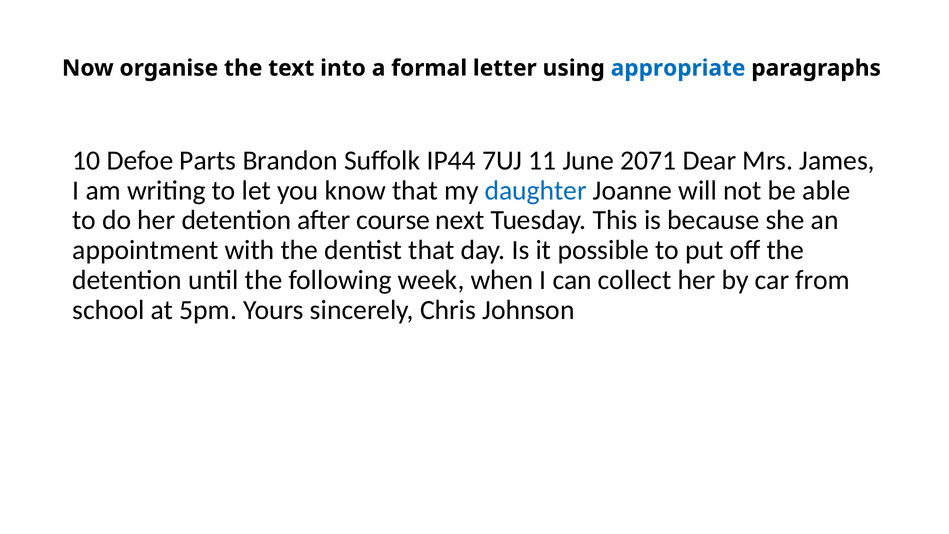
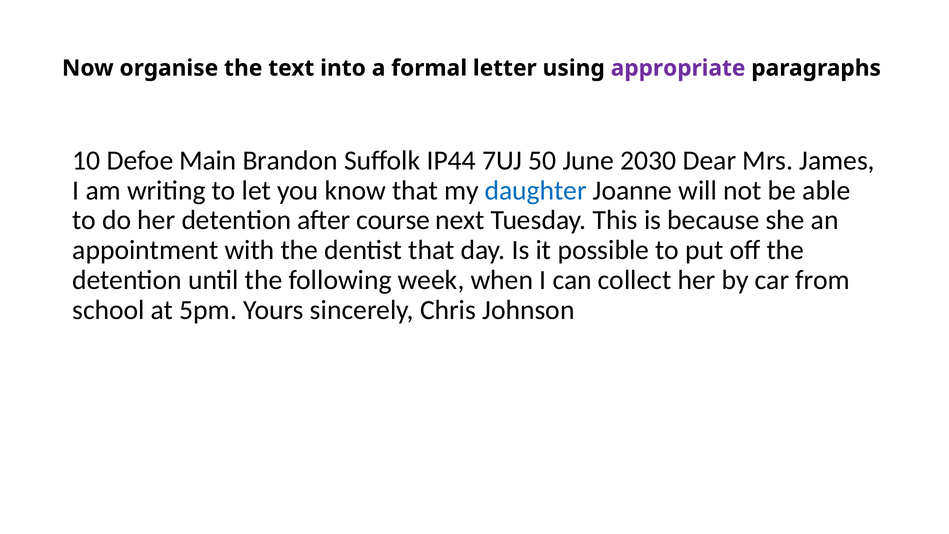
appropriate colour: blue -> purple
Parts: Parts -> Main
11: 11 -> 50
2071: 2071 -> 2030
